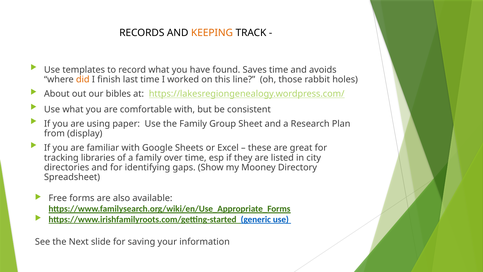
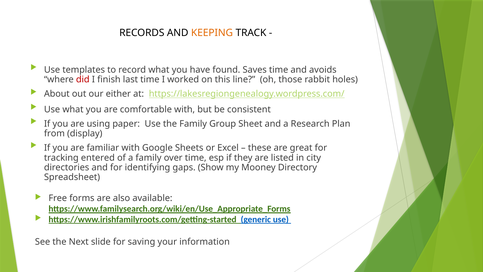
did colour: orange -> red
bibles: bibles -> either
libraries: libraries -> entered
